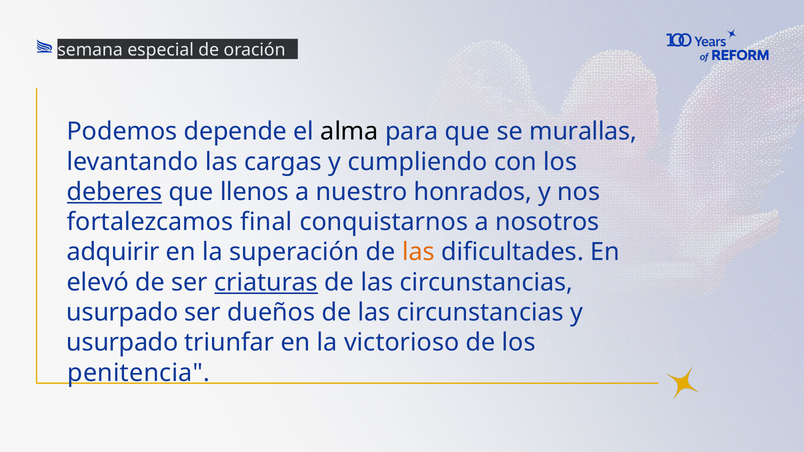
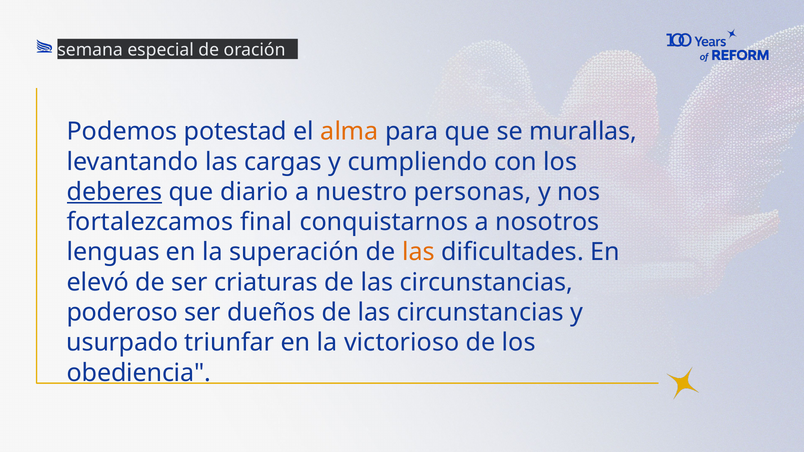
depende: depende -> potestad
alma colour: black -> orange
llenos: llenos -> diario
honrados: honrados -> personas
adquirir: adquirir -> lenguas
criaturas underline: present -> none
usurpado at (122, 313): usurpado -> poderoso
penitencia: penitencia -> obediencia
